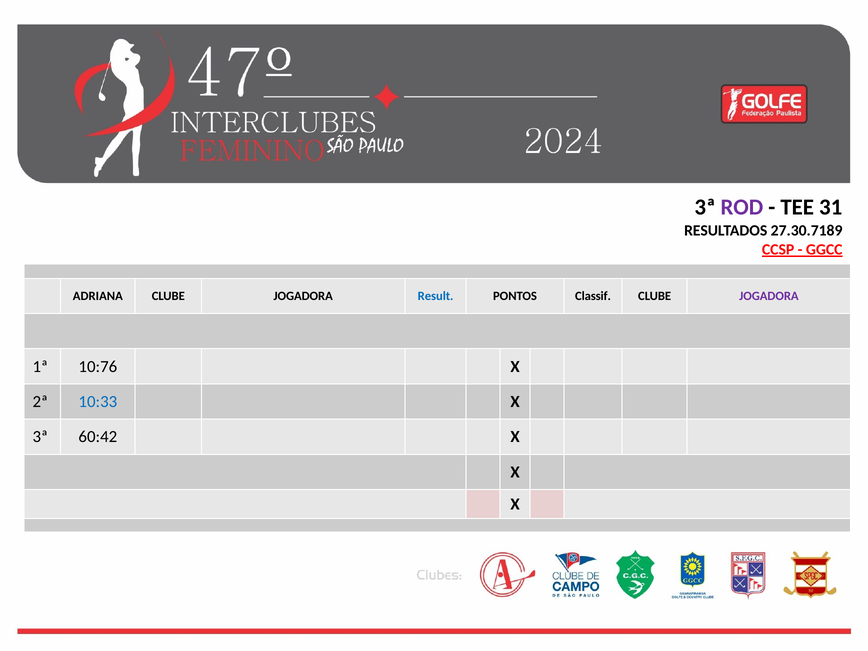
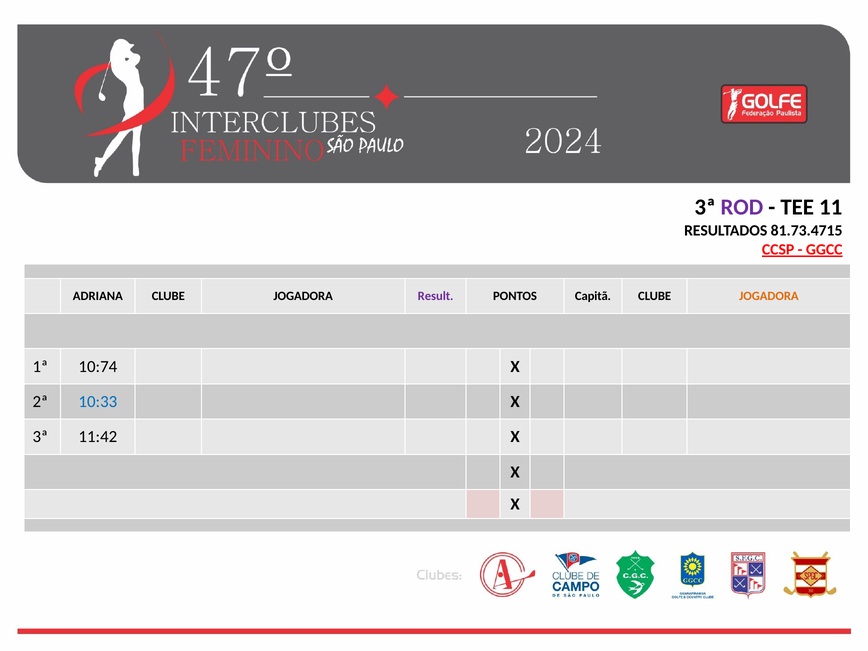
31: 31 -> 11
27.30.7189: 27.30.7189 -> 81.73.4715
Result colour: blue -> purple
Classif: Classif -> Capitã
JOGADORA at (769, 296) colour: purple -> orange
10:76: 10:76 -> 10:74
60:42: 60:42 -> 11:42
